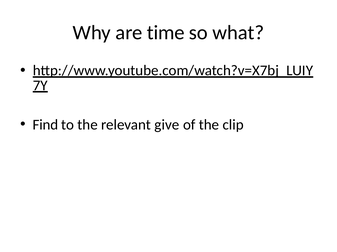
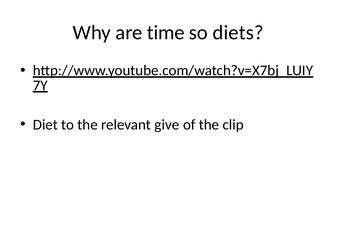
what: what -> diets
Find: Find -> Diet
